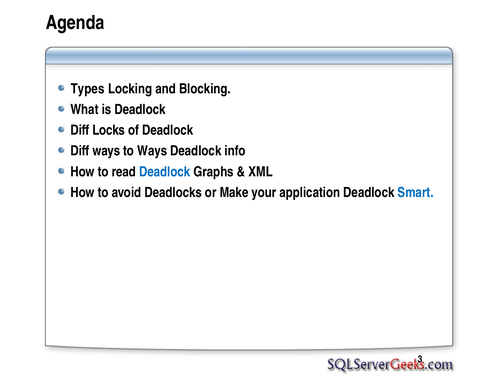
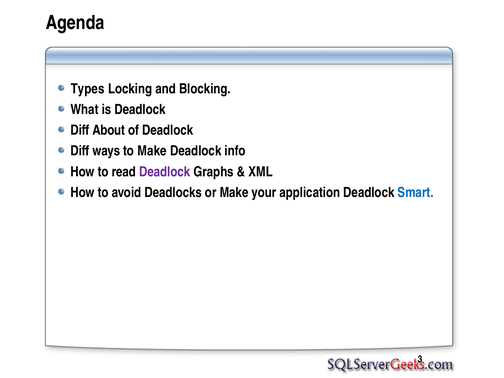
Locks: Locks -> About
to Ways: Ways -> Make
Deadlock at (165, 172) colour: blue -> purple
